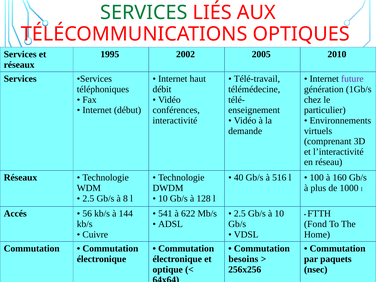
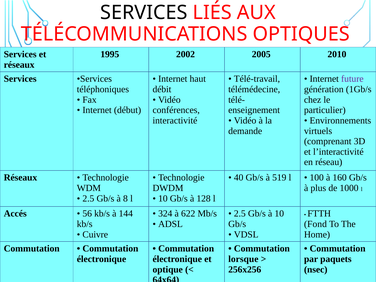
SERVICES at (144, 13) colour: green -> black
516: 516 -> 519
541: 541 -> 324
besoins: besoins -> lorsque
